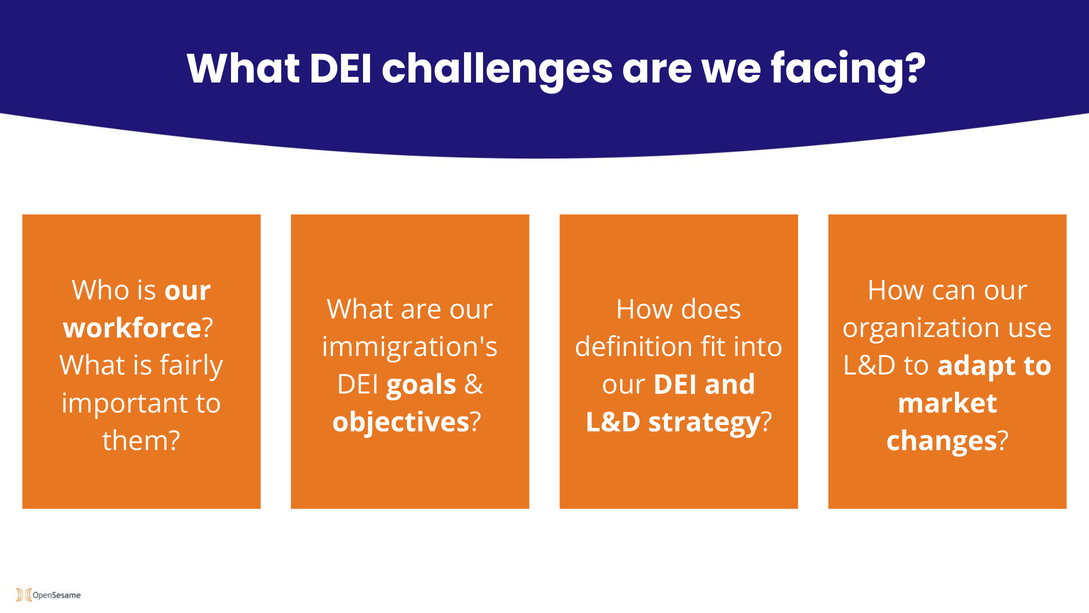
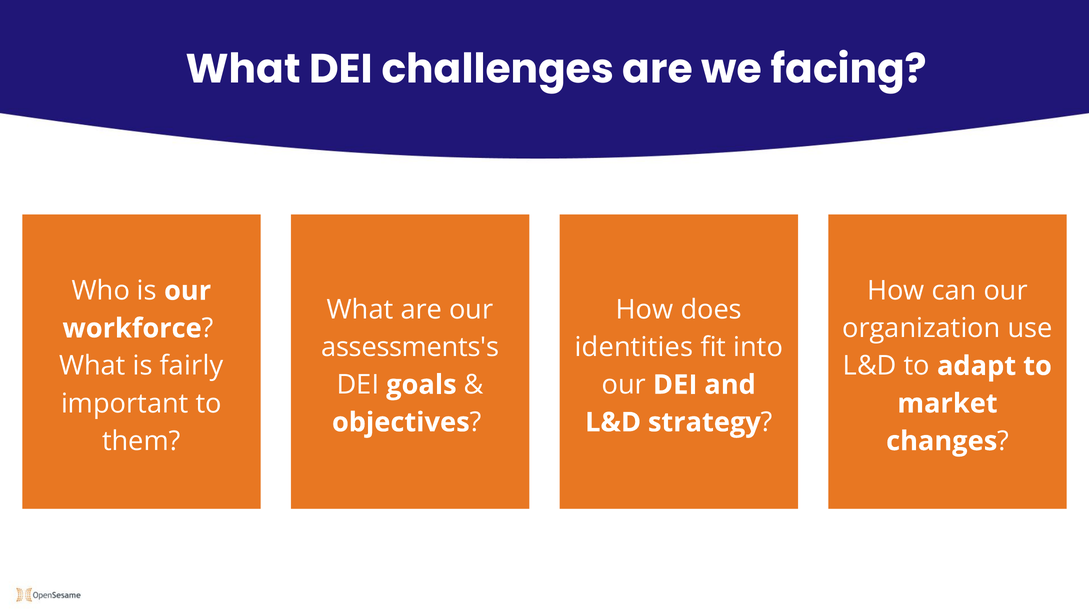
immigration's: immigration's -> assessments's
definition: definition -> identities
